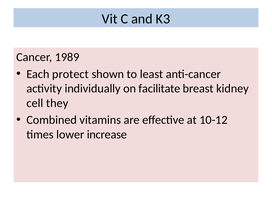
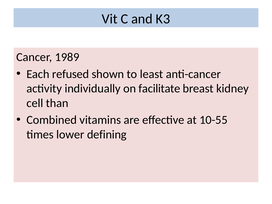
protect: protect -> refused
they: they -> than
10-12: 10-12 -> 10-55
increase: increase -> defining
